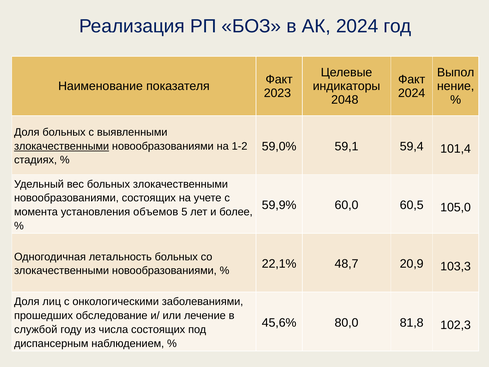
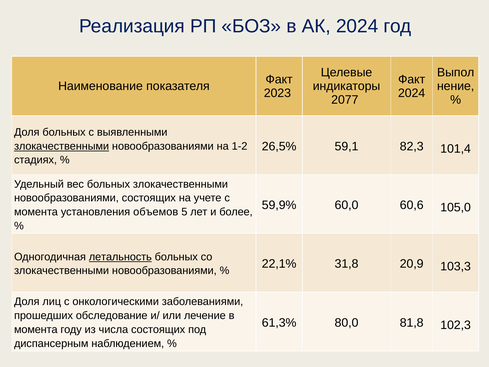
2048: 2048 -> 2077
59,0%: 59,0% -> 26,5%
59,4: 59,4 -> 82,3
60,5: 60,5 -> 60,6
летальность underline: none -> present
48,7: 48,7 -> 31,8
45,6%: 45,6% -> 61,3%
службой at (36, 329): службой -> момента
